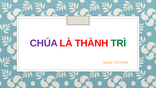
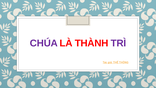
TRÌ colour: green -> purple
